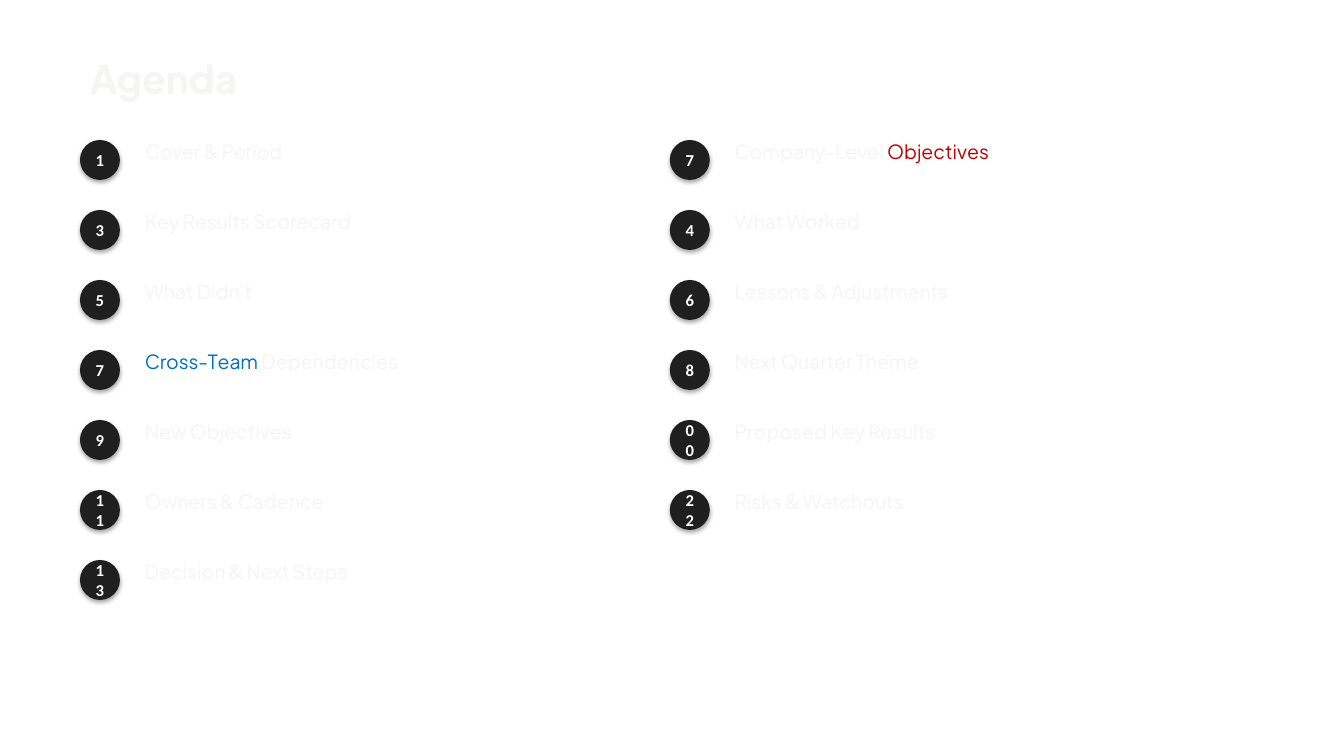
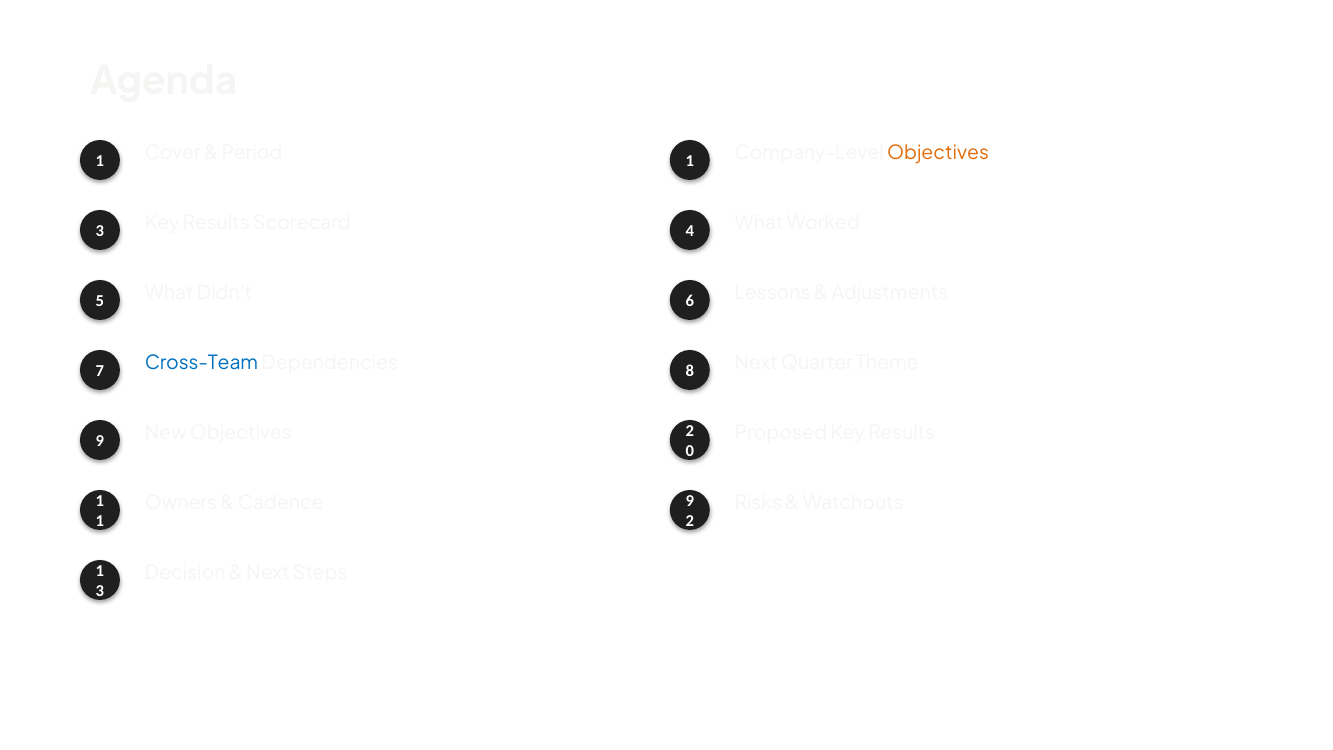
Period 7: 7 -> 1
Objectives at (938, 153) colour: red -> orange
Objectives 0: 0 -> 2
Cadence 2: 2 -> 9
